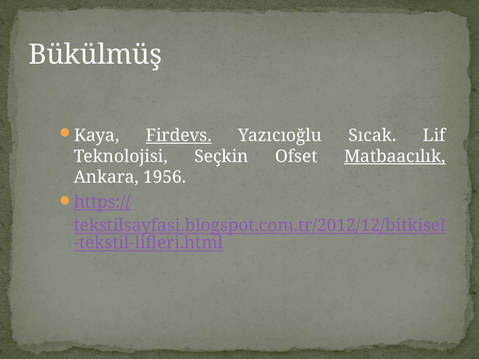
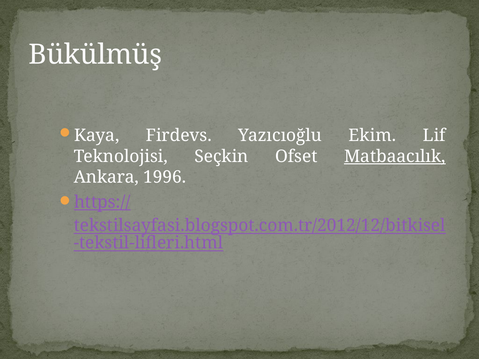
Firdevs underline: present -> none
Sıcak: Sıcak -> Ekim
1956: 1956 -> 1996
